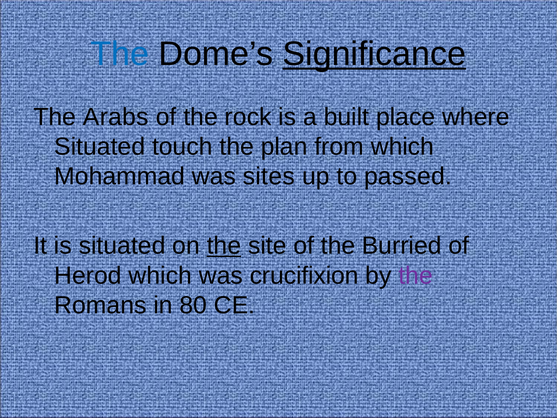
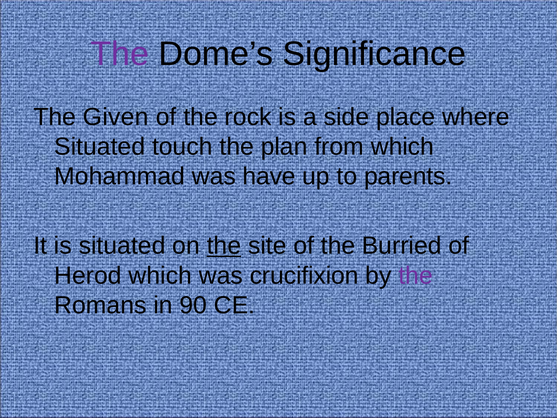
The at (120, 54) colour: blue -> purple
Significance underline: present -> none
Arabs: Arabs -> Given
built: built -> side
sites: sites -> have
passed: passed -> parents
80: 80 -> 90
